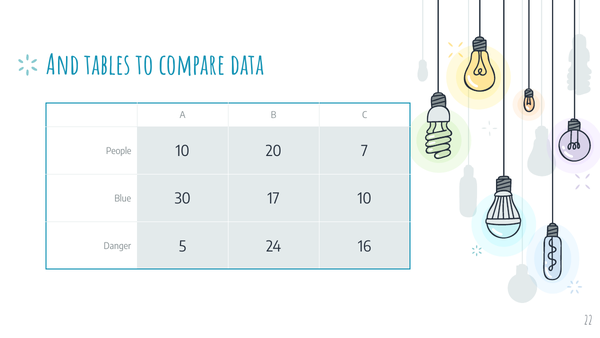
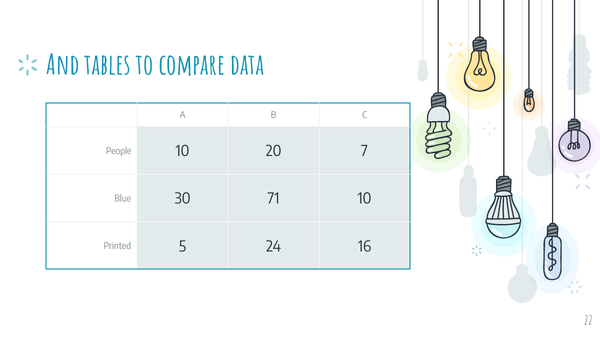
17: 17 -> 71
Danger: Danger -> Printed
